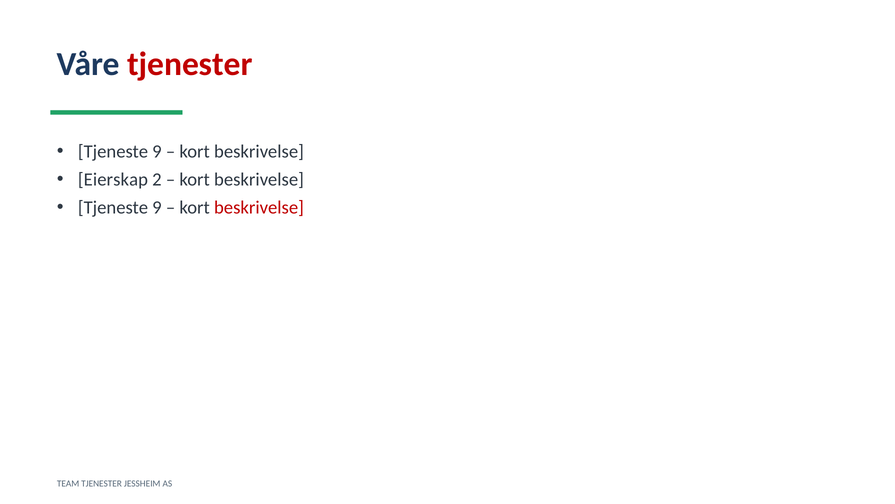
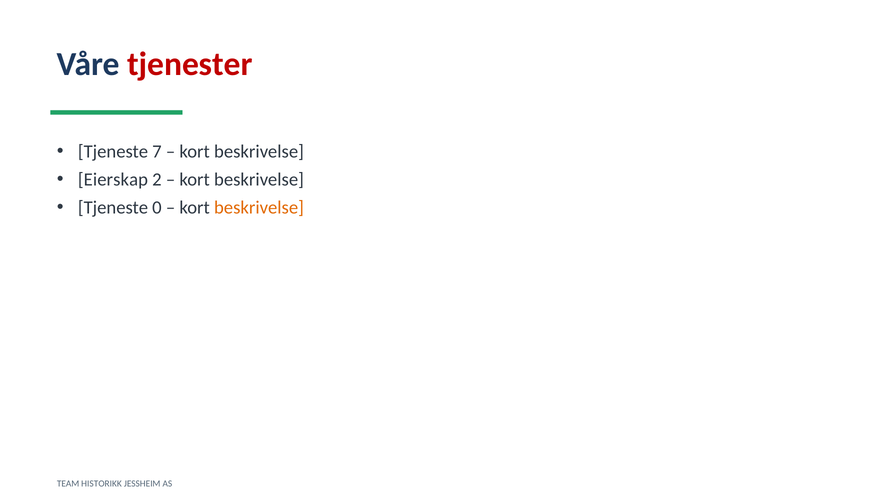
9 at (157, 152): 9 -> 7
9 at (157, 208): 9 -> 0
beskrivelse at (259, 208) colour: red -> orange
TEAM TJENESTER: TJENESTER -> HISTORIKK
